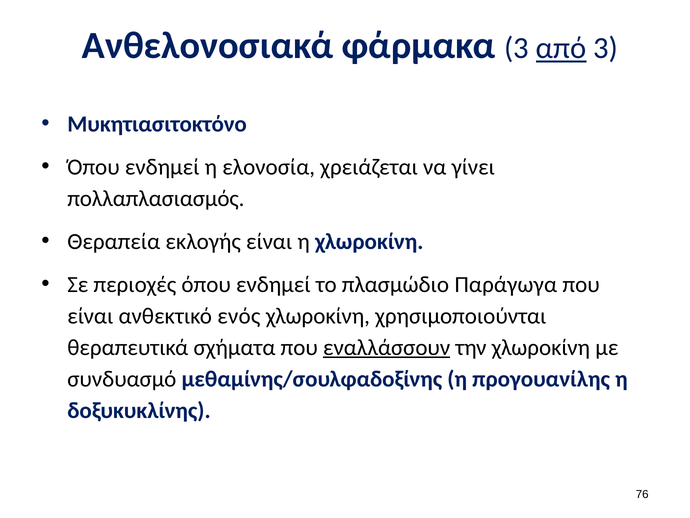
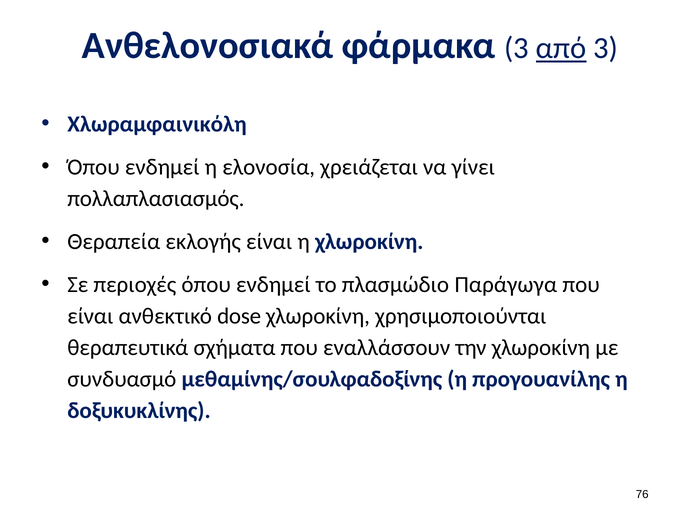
Μυκητιασιτοκτόνο: Μυκητιασιτοκτόνο -> Χλωραμφαινικόλη
ενός: ενός -> dose
εναλλάσσουν underline: present -> none
